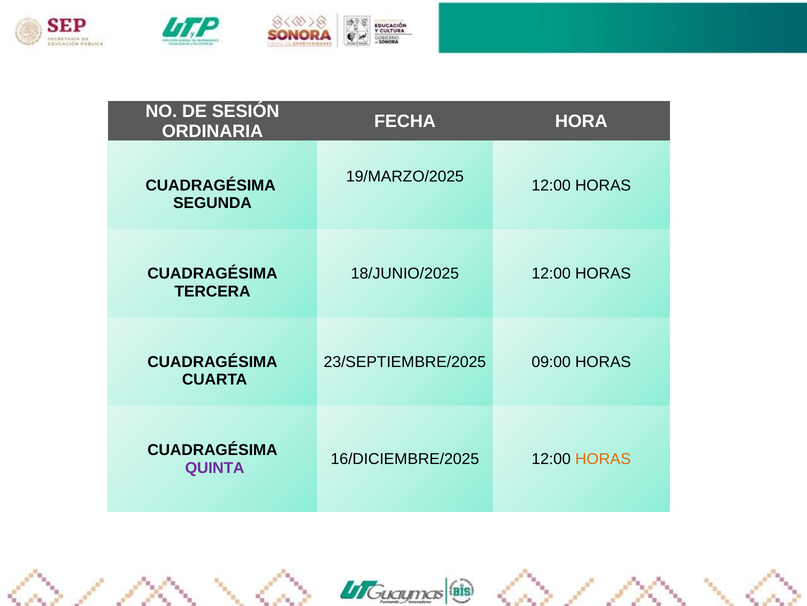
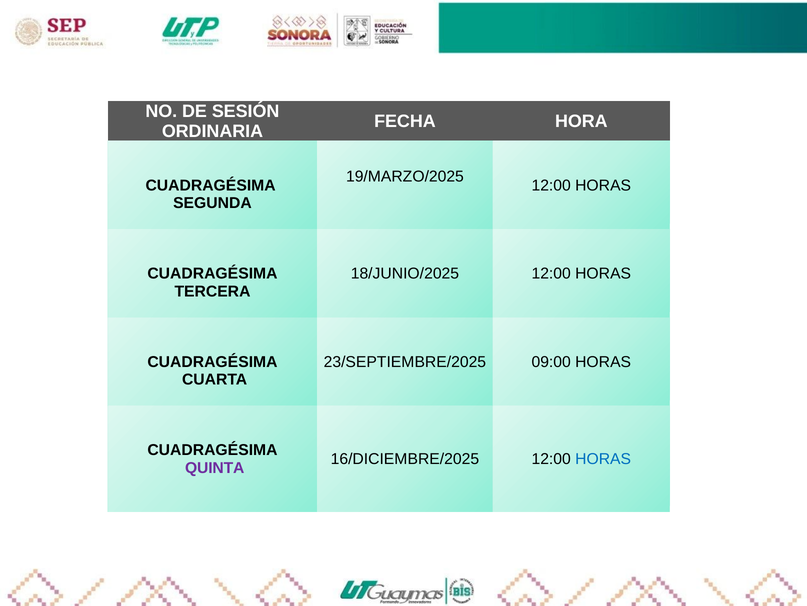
HORAS at (603, 459) colour: orange -> blue
